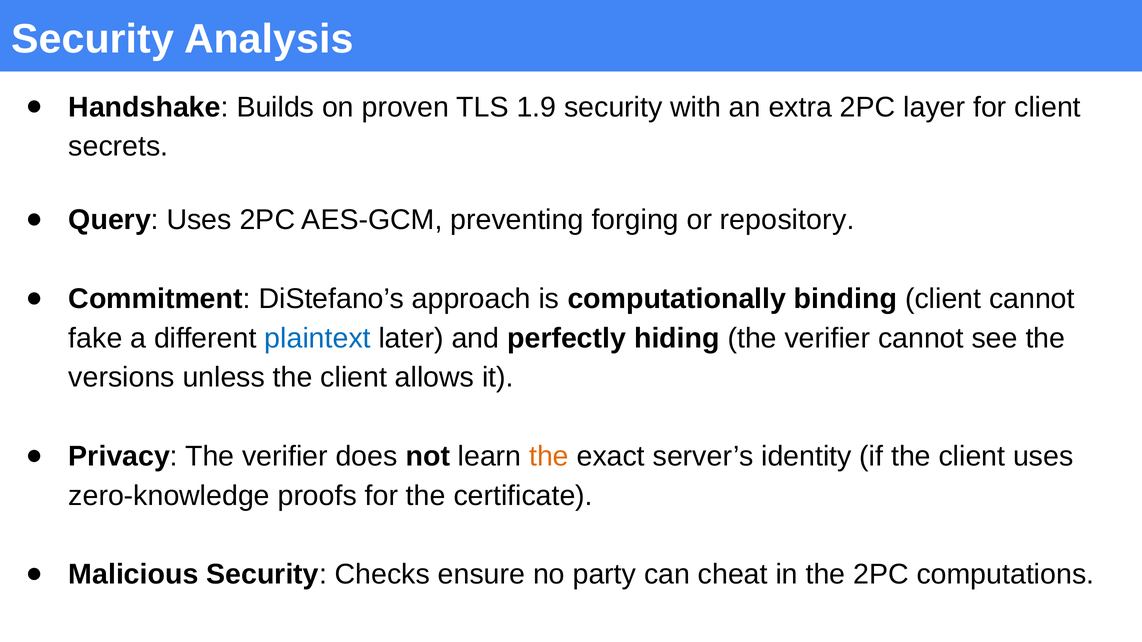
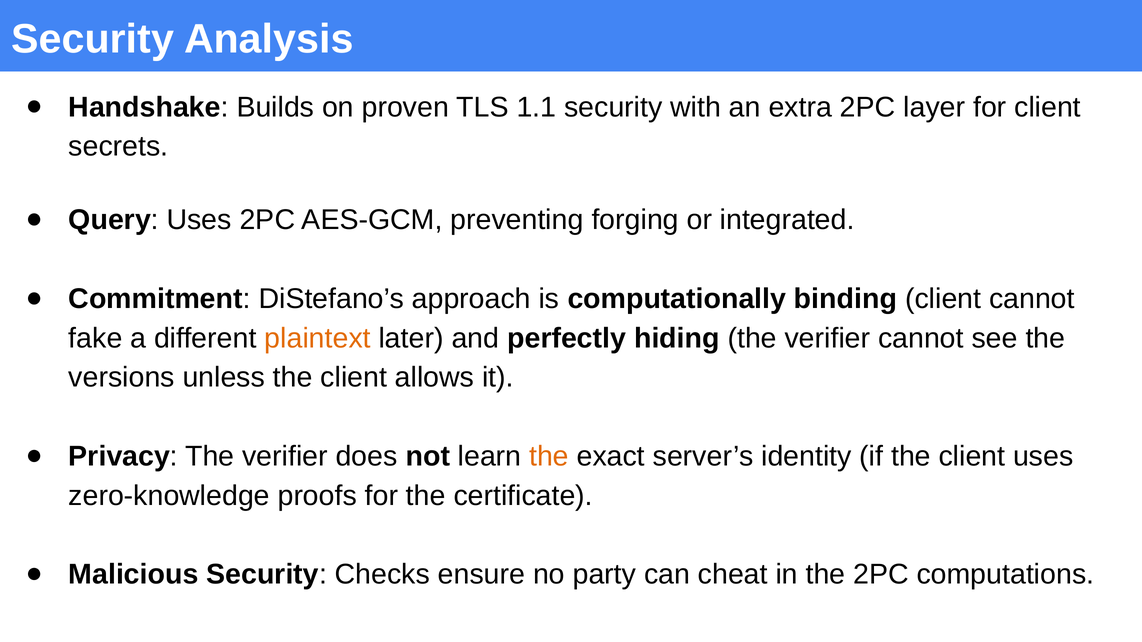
1.9: 1.9 -> 1.1
repository: repository -> integrated
plaintext colour: blue -> orange
